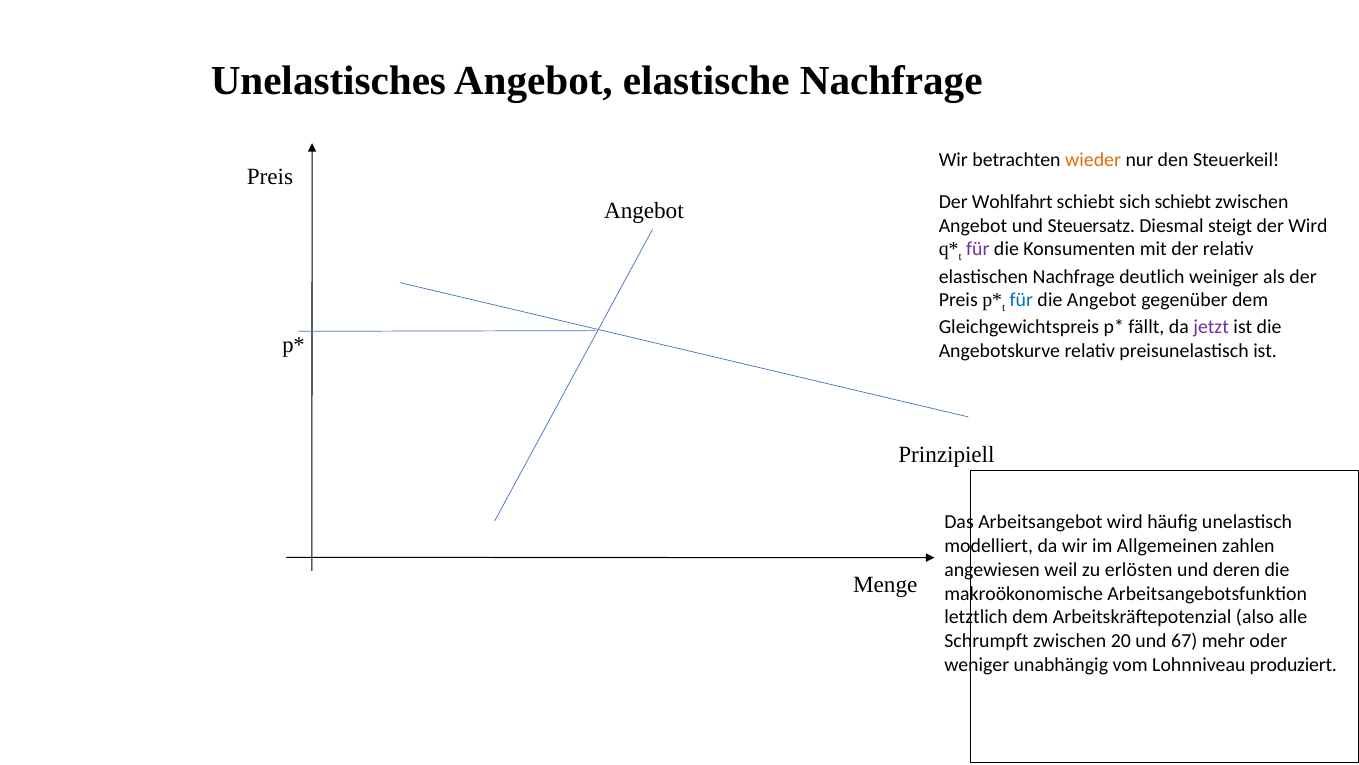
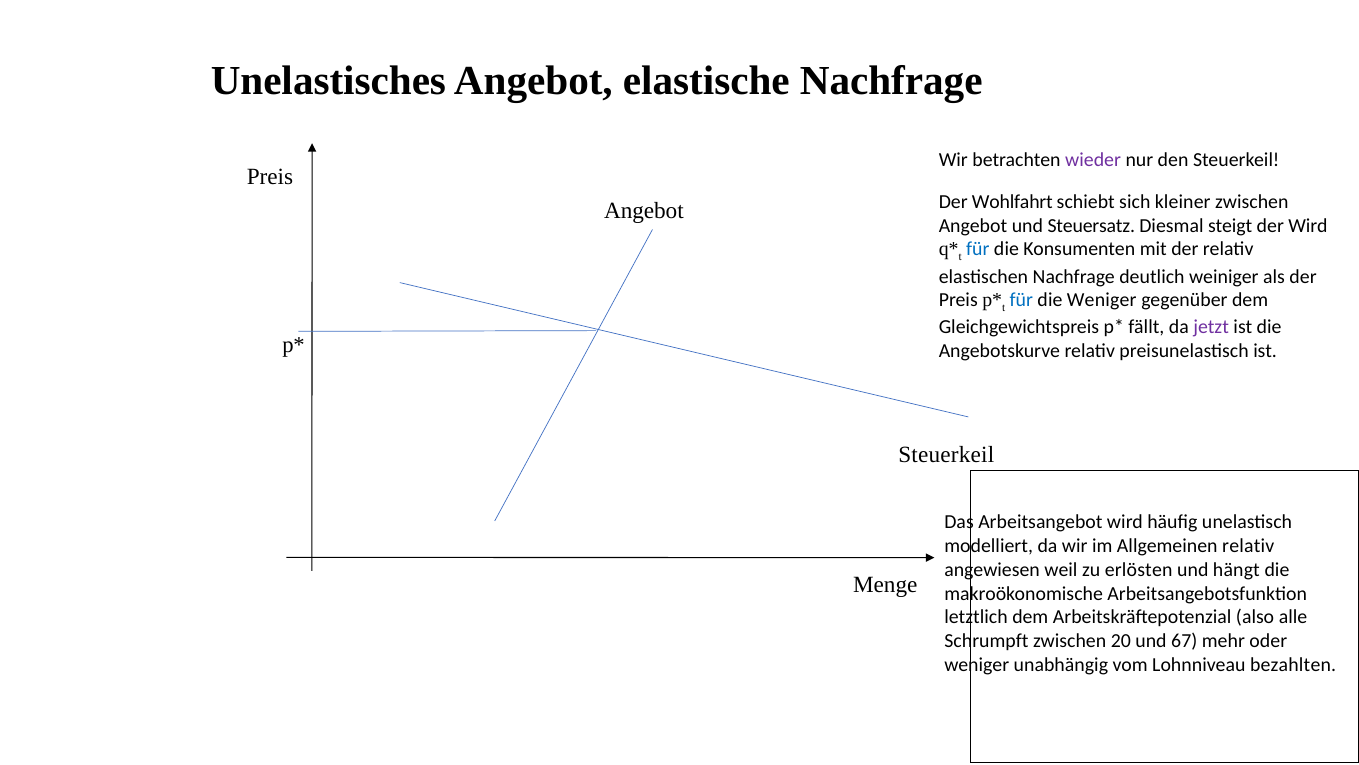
wieder colour: orange -> purple
sich schiebt: schiebt -> kleiner
für at (978, 249) colour: purple -> blue
die Angebot: Angebot -> Weniger
Prinzipiell at (946, 455): Prinzipiell -> Steuerkeil
Allgemeinen zahlen: zahlen -> relativ
deren: deren -> hängt
produziert: produziert -> bezahlten
